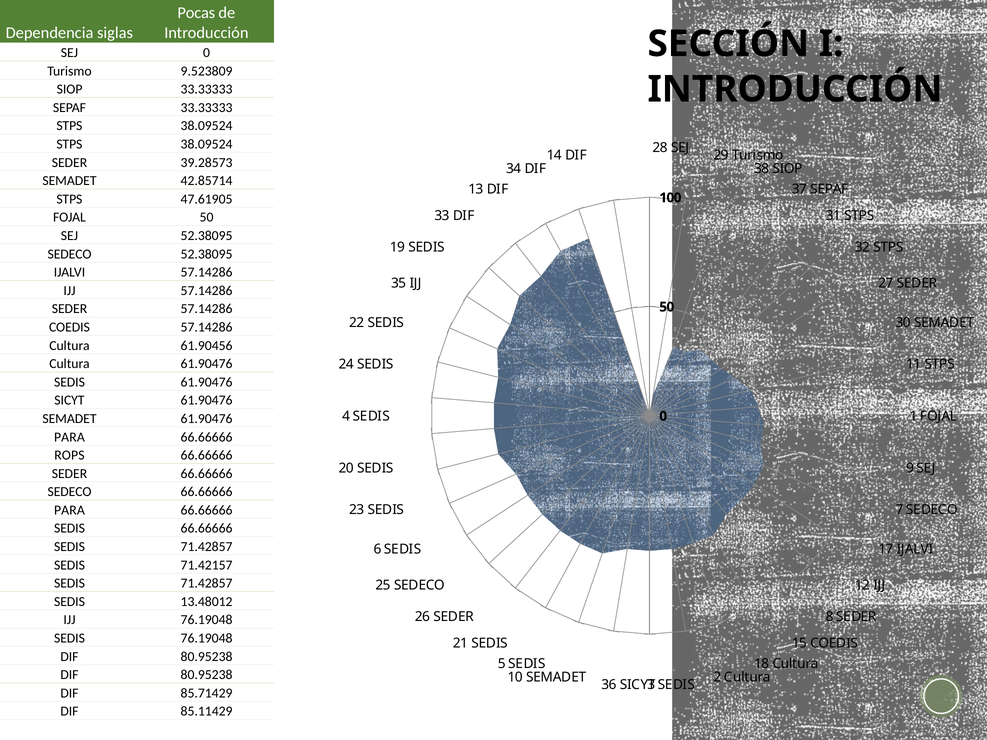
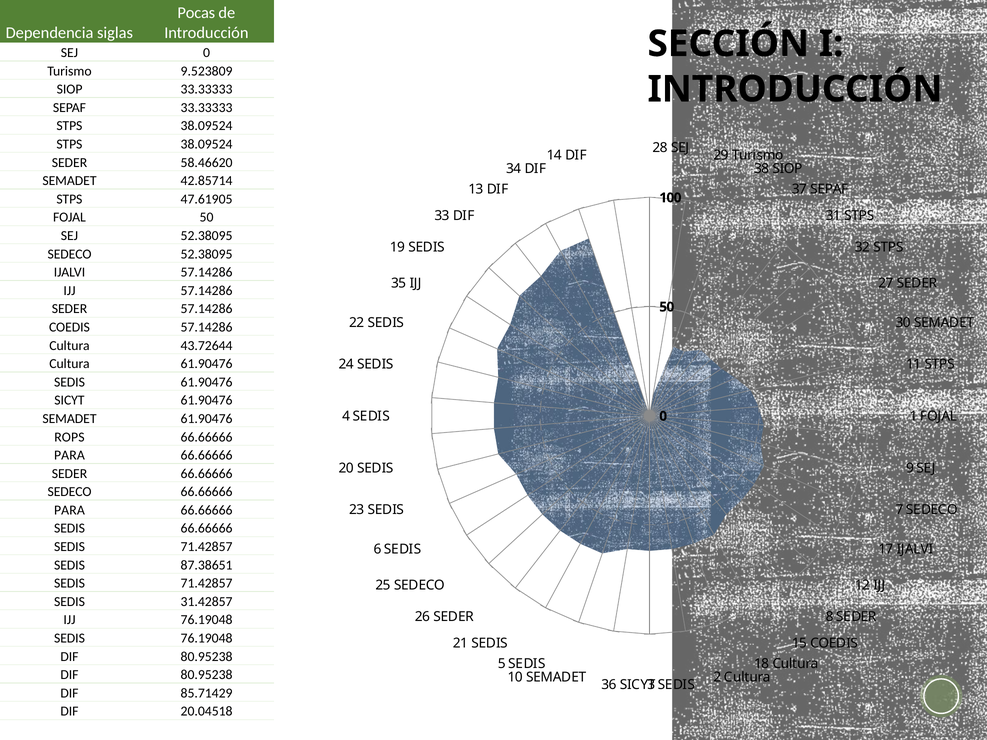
39.28573: 39.28573 -> 58.46620
61.90456: 61.90456 -> 43.72644
PARA at (69, 437): PARA -> ROPS
ROPS at (69, 455): ROPS -> PARA
71.42157: 71.42157 -> 87.38651
13.48012: 13.48012 -> 31.42857
85.11429: 85.11429 -> 20.04518
